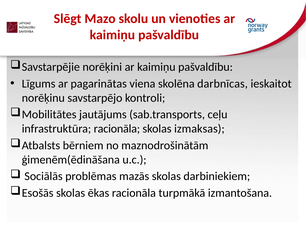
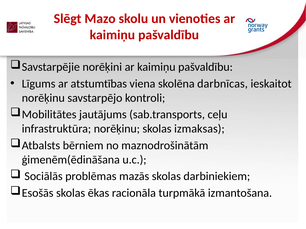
pagarinātas: pagarinātas -> atstumtības
infrastruktūra racionāla: racionāla -> norēķinu
